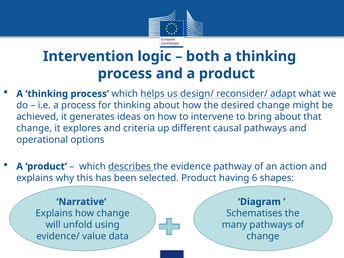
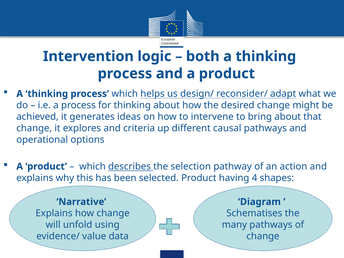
evidence: evidence -> selection
6: 6 -> 4
